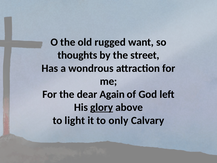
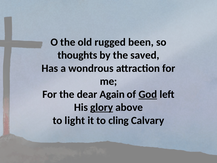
want: want -> been
street: street -> saved
God underline: none -> present
only: only -> cling
